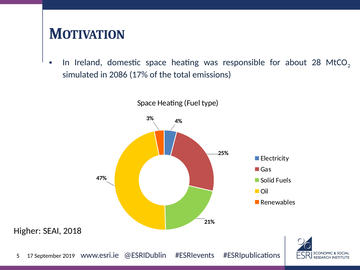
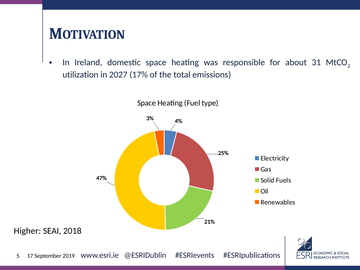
28: 28 -> 31
simulated: simulated -> utilization
2086: 2086 -> 2027
